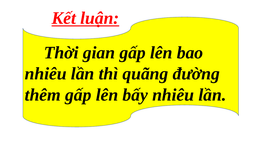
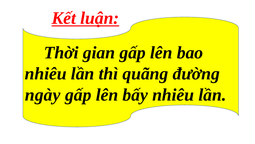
thêm: thêm -> ngày
